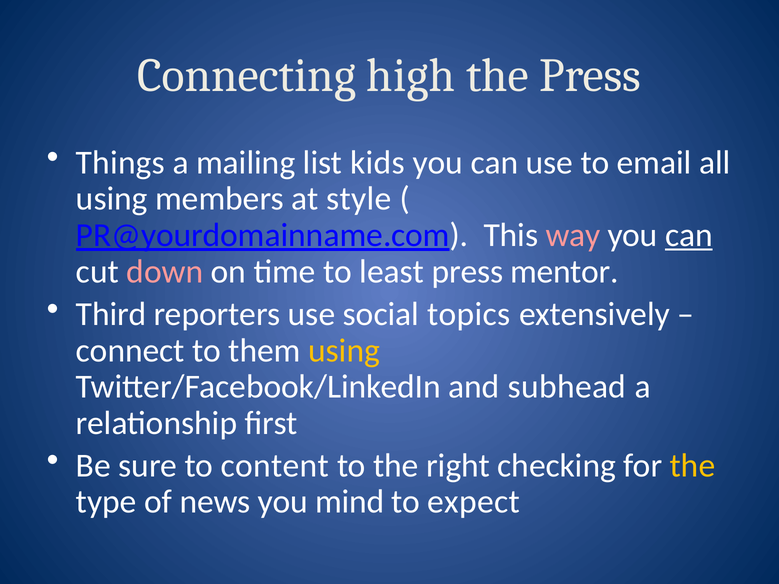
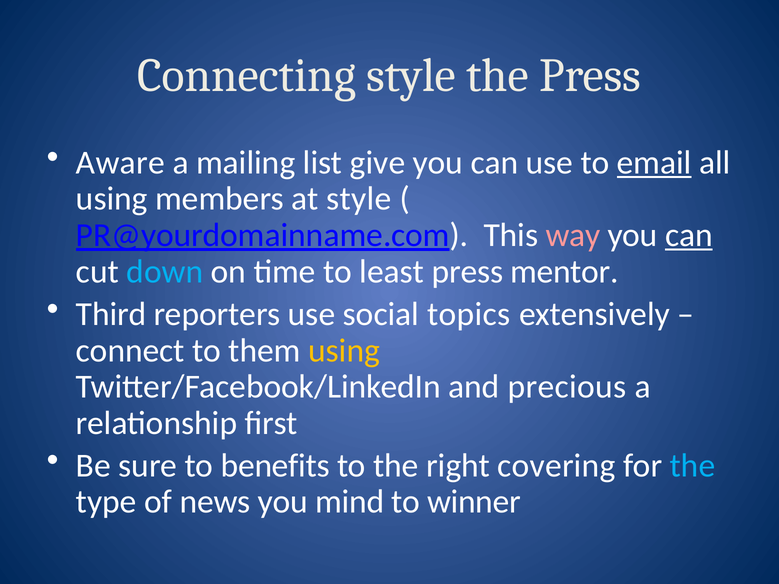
Connecting high: high -> style
Things: Things -> Aware
kids: kids -> give
email underline: none -> present
down colour: pink -> light blue
subhead: subhead -> precious
content: content -> benefits
checking: checking -> covering
the at (692, 466) colour: yellow -> light blue
expect: expect -> winner
